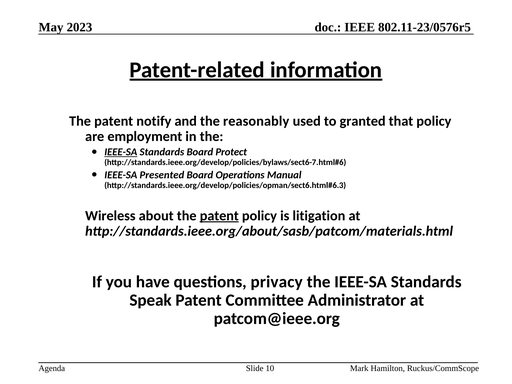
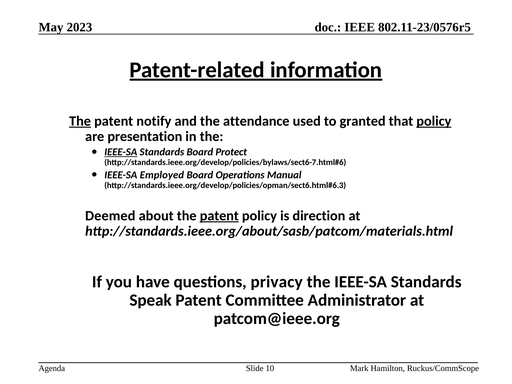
The at (80, 121) underline: none -> present
reasonably: reasonably -> attendance
policy at (434, 121) underline: none -> present
employment: employment -> presentation
Presented: Presented -> Employed
Wireless: Wireless -> Deemed
litigation: litigation -> direction
